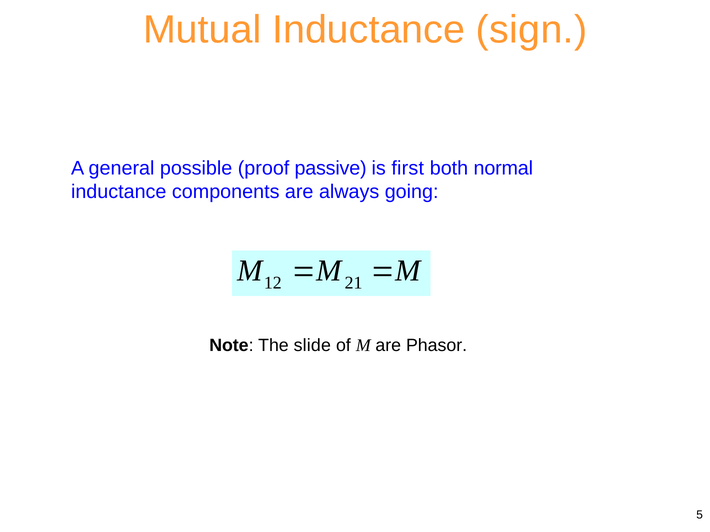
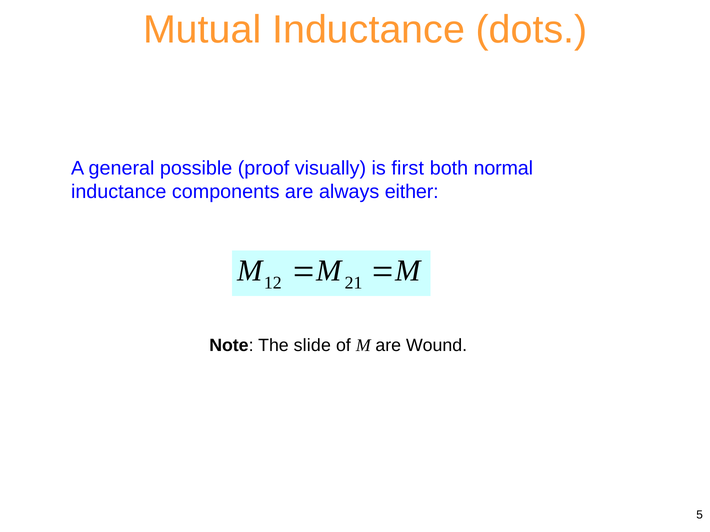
sign: sign -> dots
passive: passive -> visually
going: going -> either
Phasor: Phasor -> Wound
